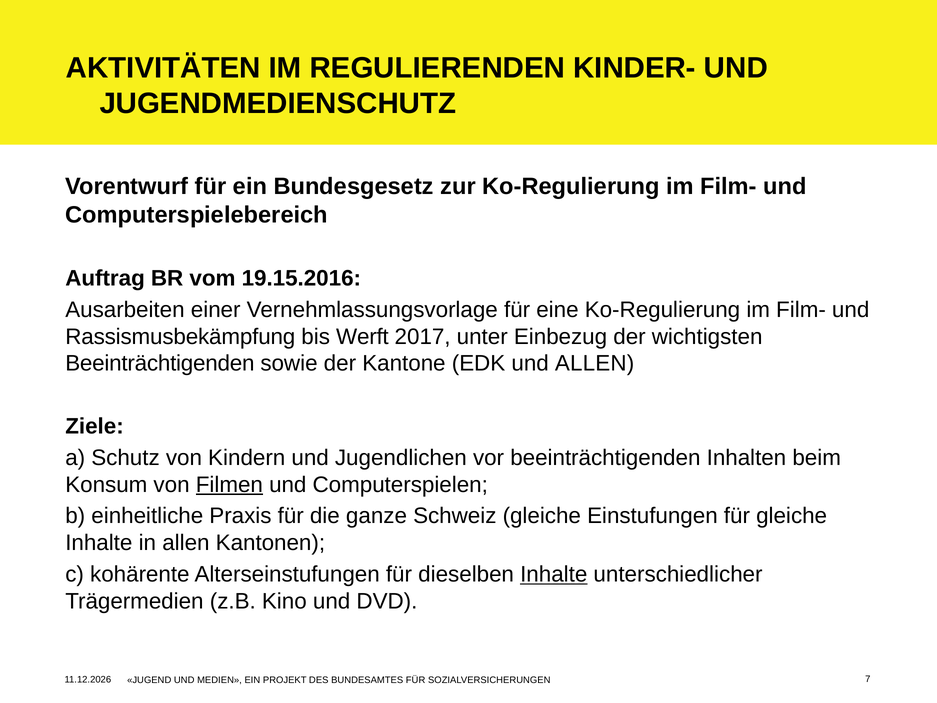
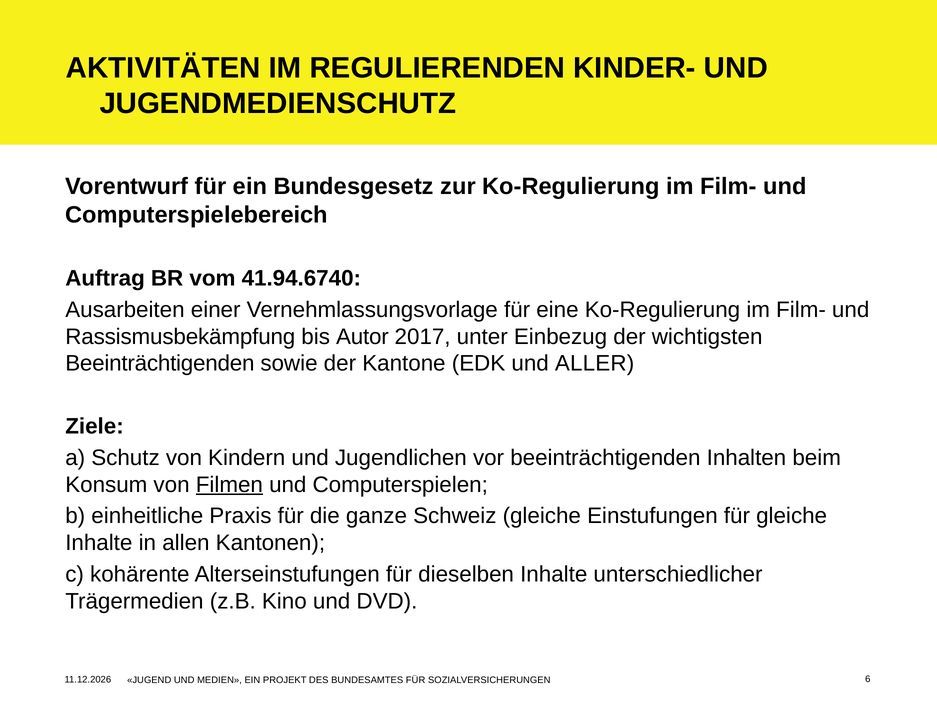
19.15.2016: 19.15.2016 -> 41.94.6740
Werft: Werft -> Autor
und ALLEN: ALLEN -> ALLER
Inhalte at (554, 574) underline: present -> none
7: 7 -> 6
